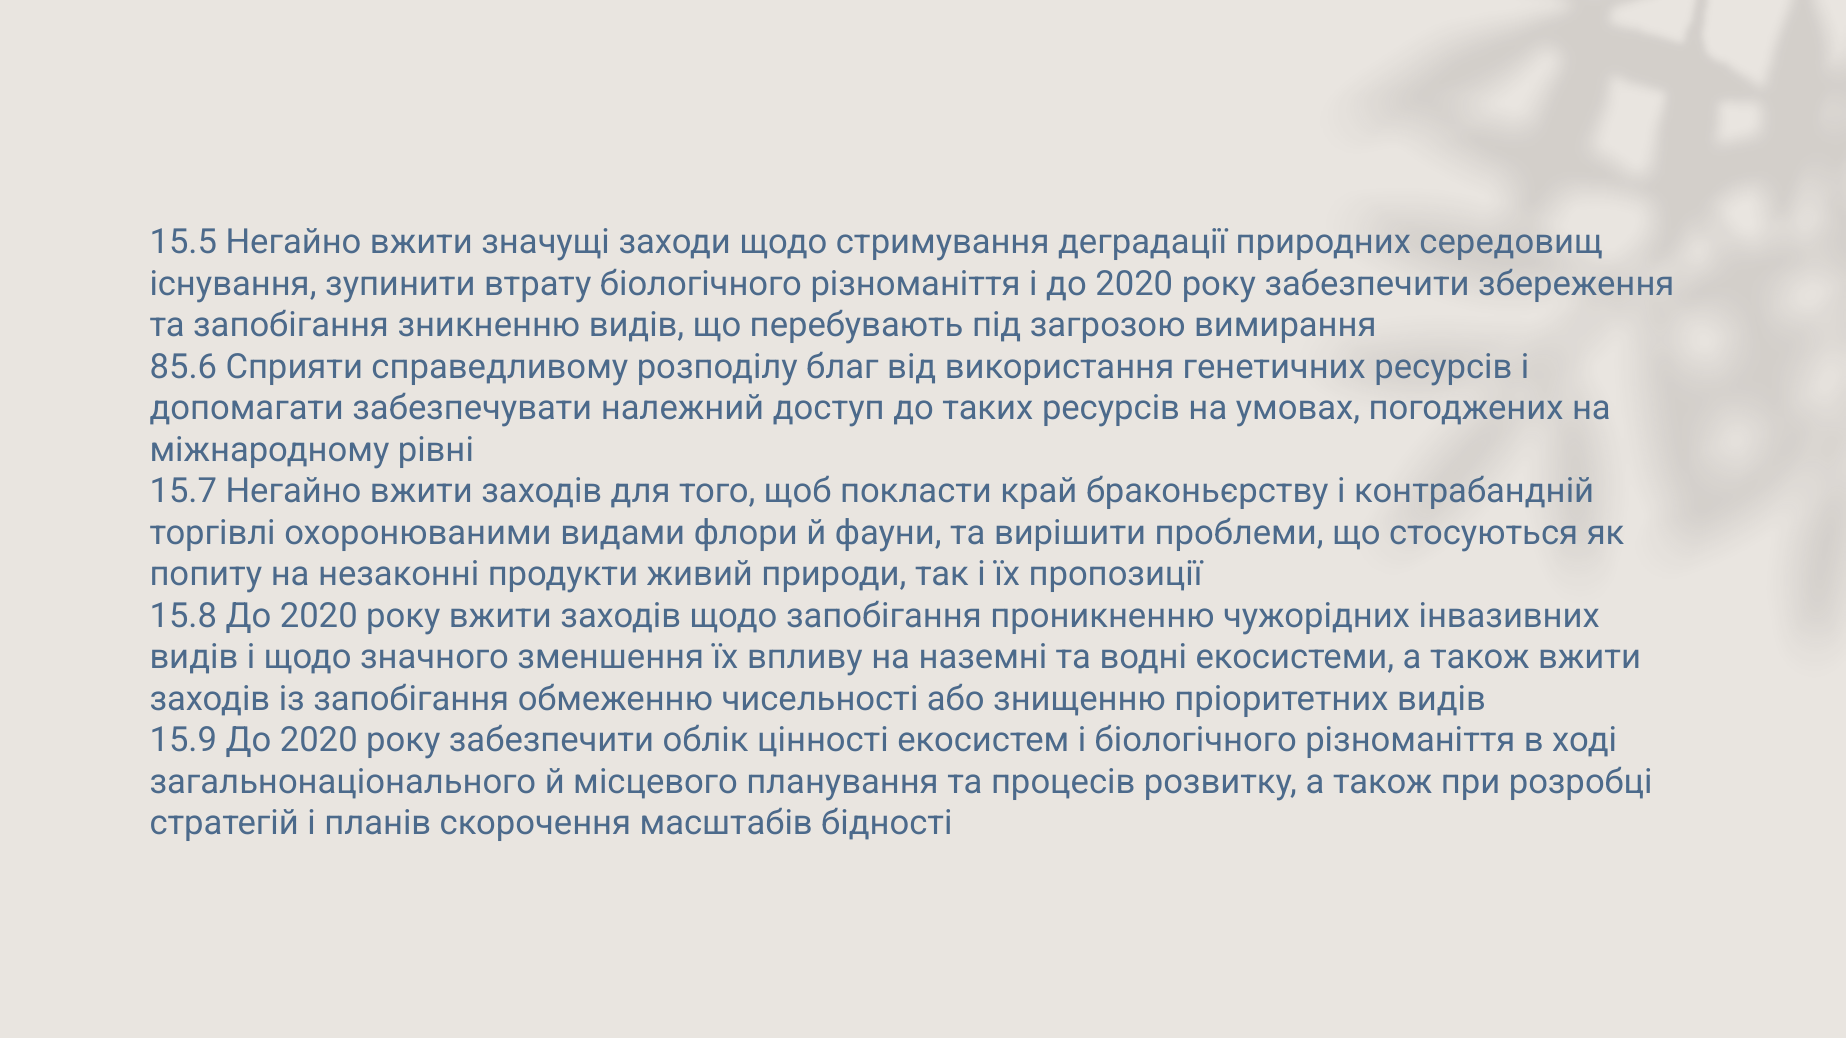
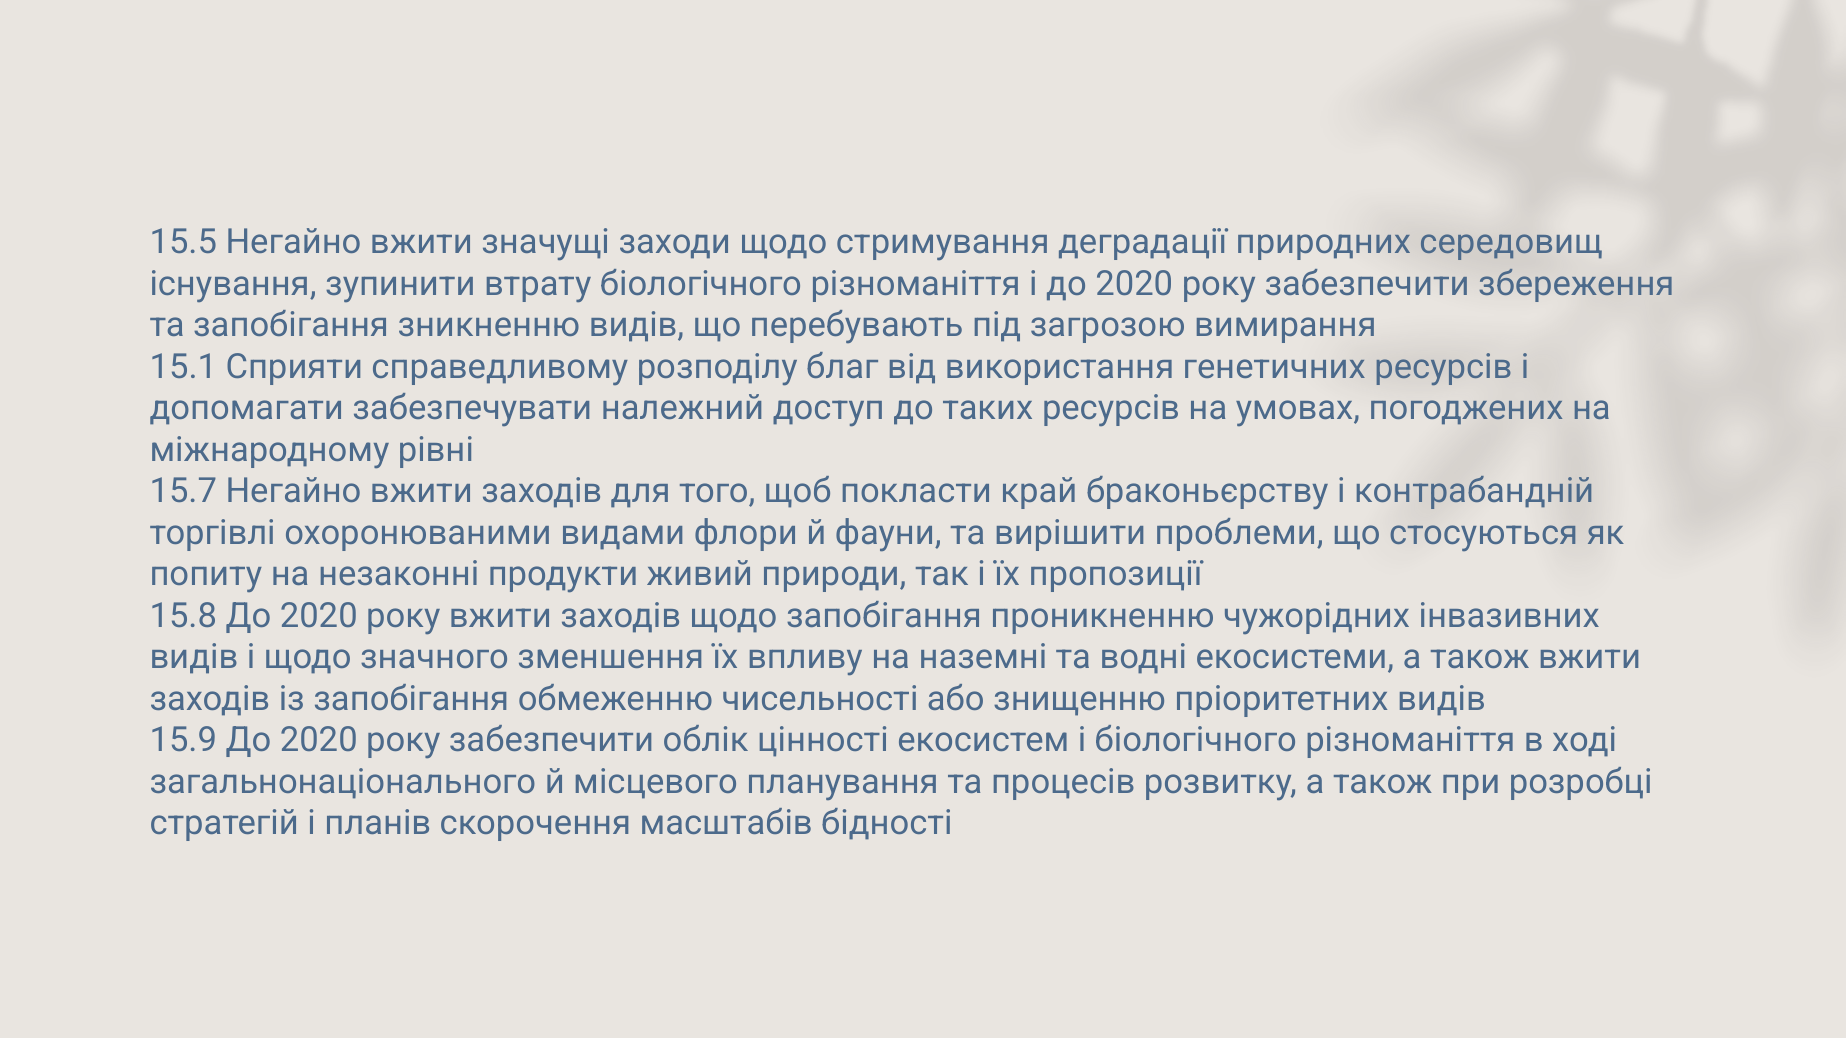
85.6: 85.6 -> 15.1
